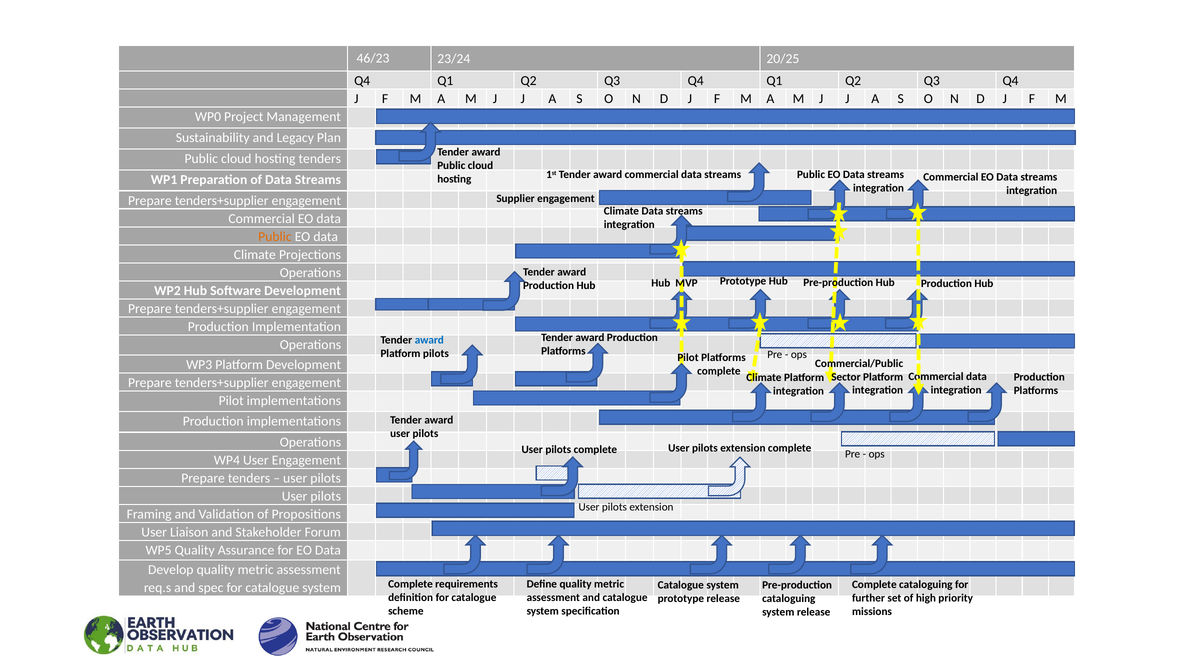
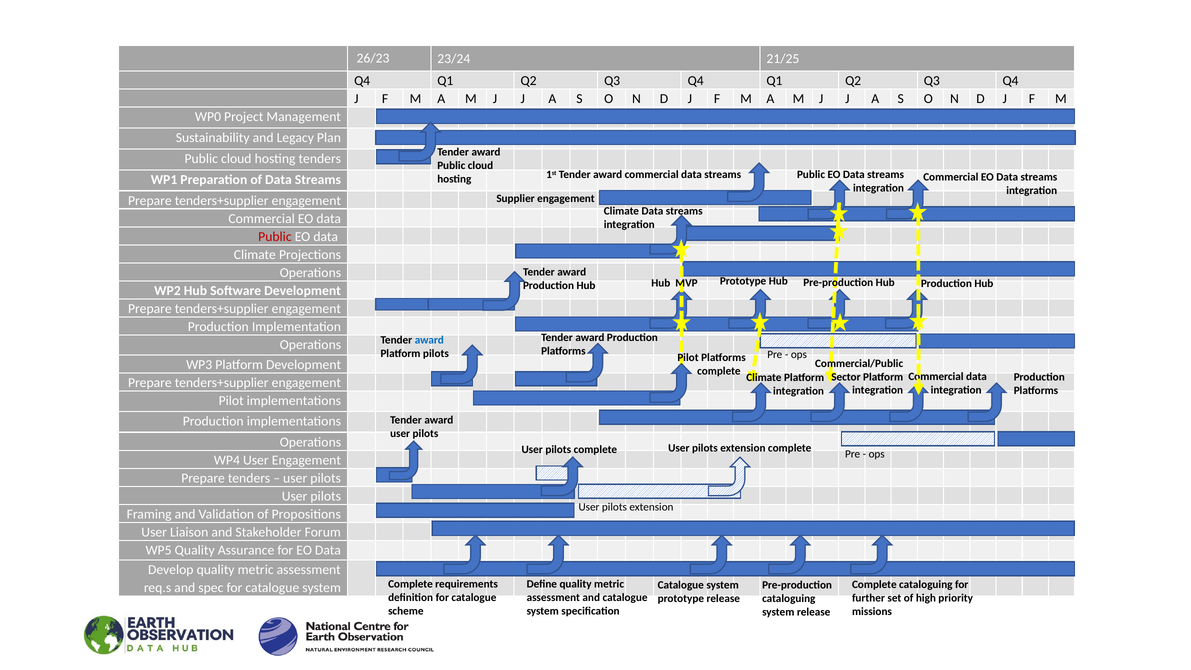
46/23: 46/23 -> 26/23
20/25: 20/25 -> 21/25
Public at (275, 237) colour: orange -> red
